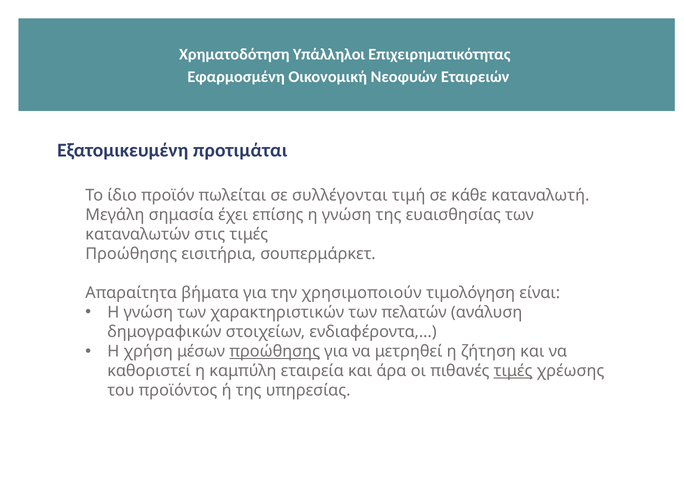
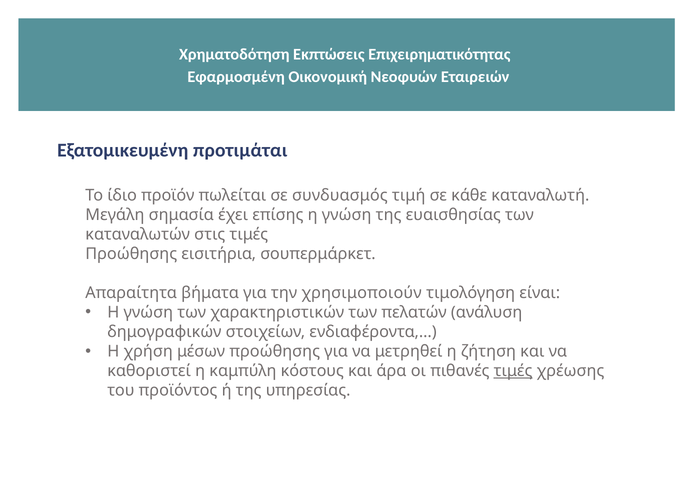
Υπάλληλοι: Υπάλληλοι -> Εκπτώσεις
συλλέγονται: συλλέγονται -> συνδυασμός
προώθησης at (275, 351) underline: present -> none
εταιρεία: εταιρεία -> κόστους
